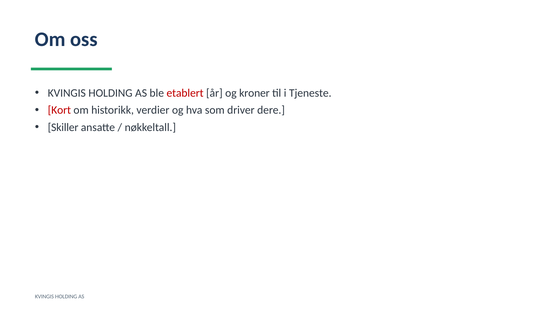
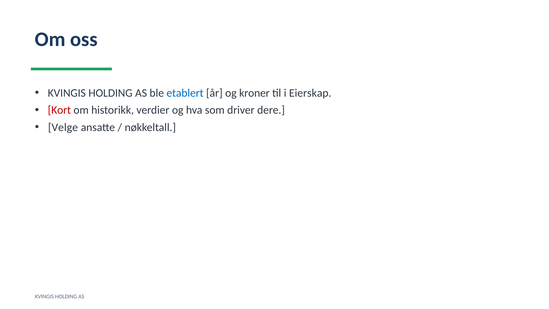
etablert colour: red -> blue
Tjeneste: Tjeneste -> Eierskap
Skiller: Skiller -> Velge
